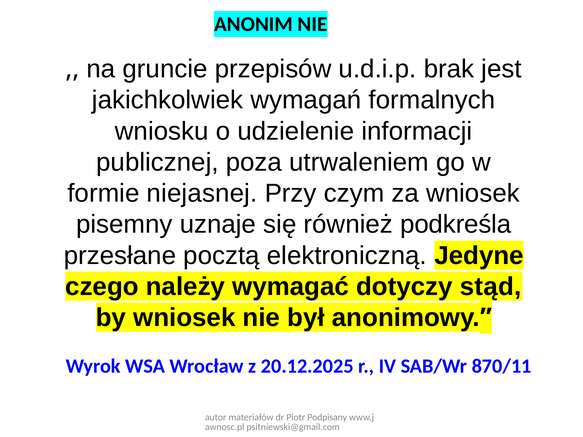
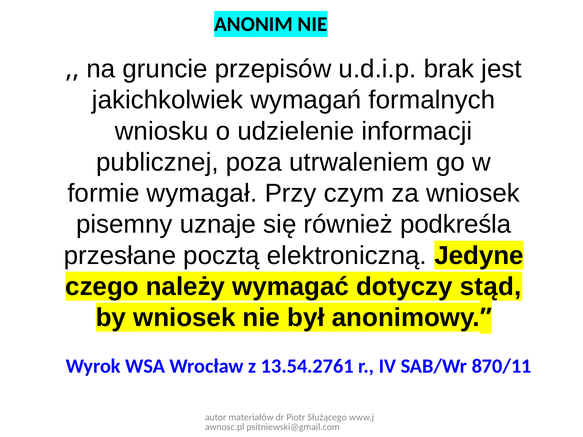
niejasnej: niejasnej -> wymagał
20.12.2025: 20.12.2025 -> 13.54.2761
Podpisany: Podpisany -> Służącego
